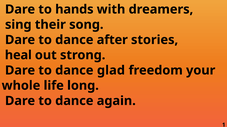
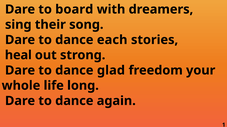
hands: hands -> board
after: after -> each
